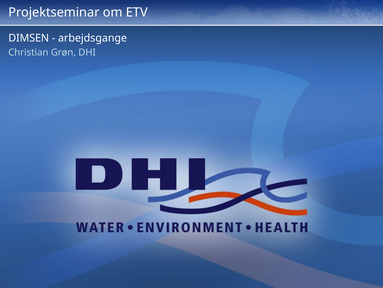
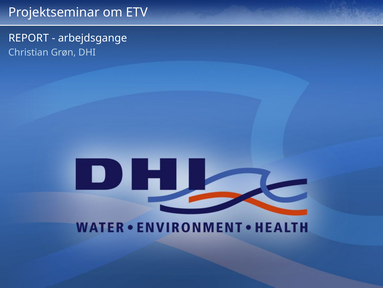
DIMSEN: DIMSEN -> REPORT
